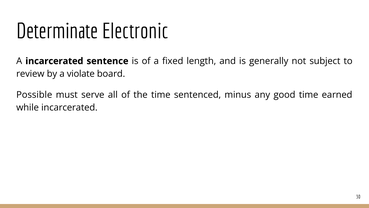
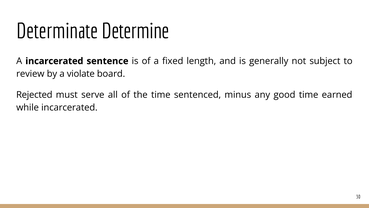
Electronic: Electronic -> Determine
Possible: Possible -> Rejected
